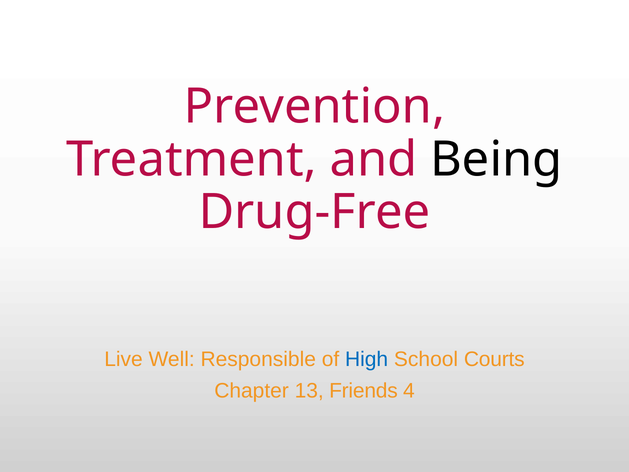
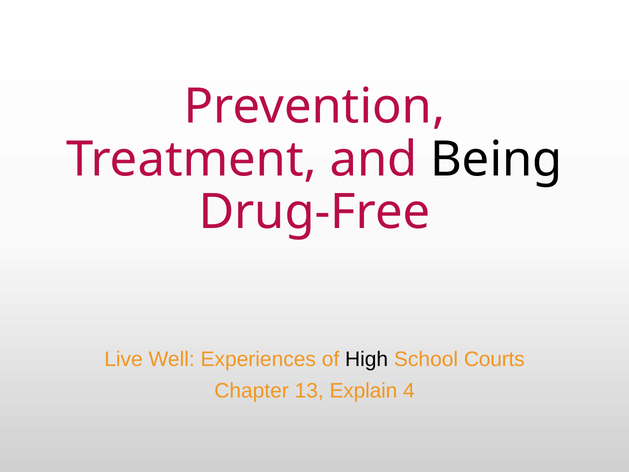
Responsible: Responsible -> Experiences
High colour: blue -> black
Friends: Friends -> Explain
